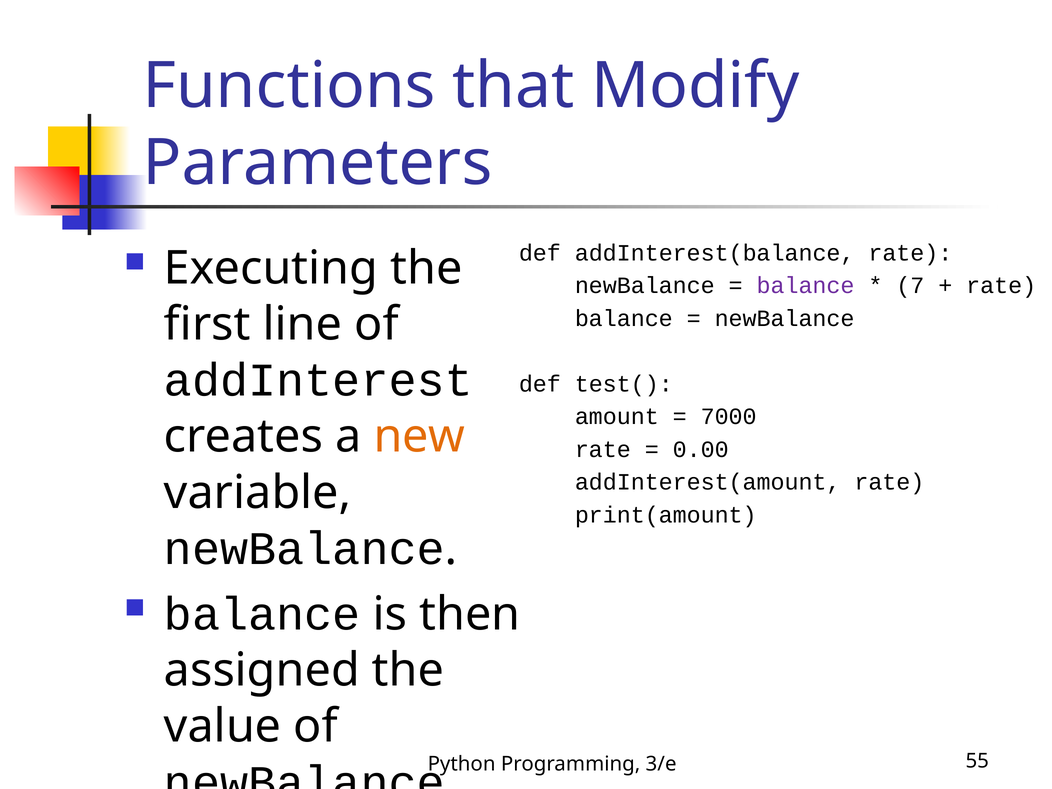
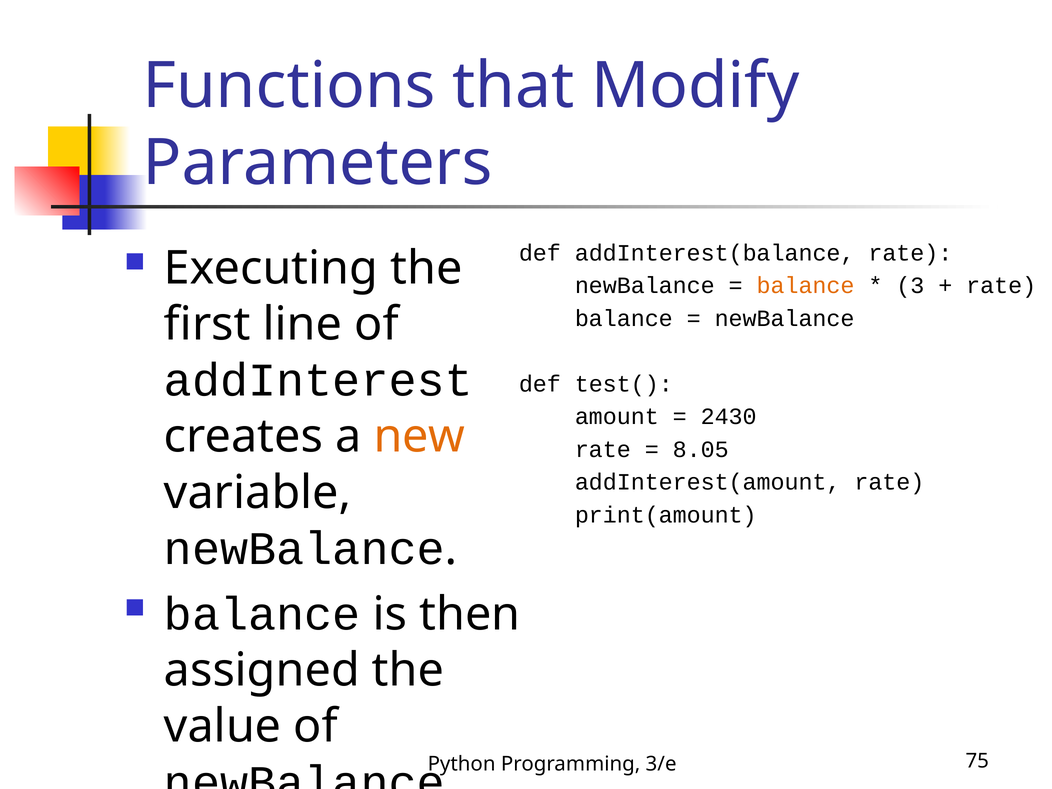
balance at (806, 286) colour: purple -> orange
7: 7 -> 3
7000: 7000 -> 2430
0.00: 0.00 -> 8.05
55: 55 -> 75
